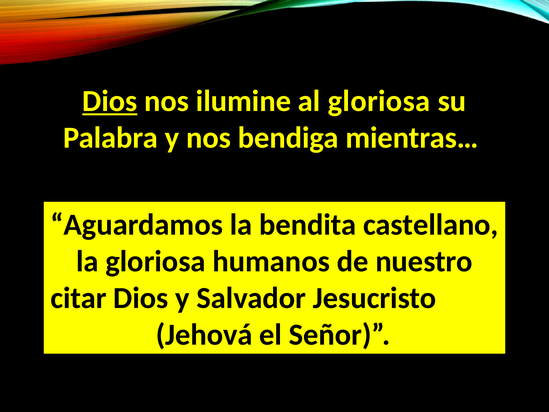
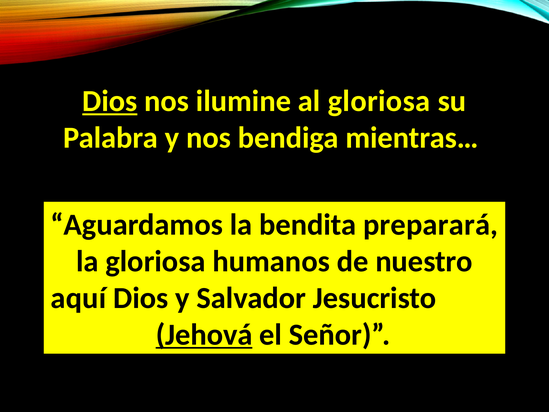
castellano: castellano -> preparará
citar: citar -> aquí
Jehová underline: none -> present
